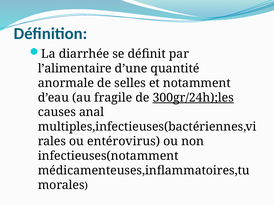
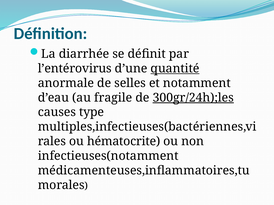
l’alimentaire: l’alimentaire -> l’entérovirus
quantité underline: none -> present
anal: anal -> type
entérovirus: entérovirus -> hématocrite
